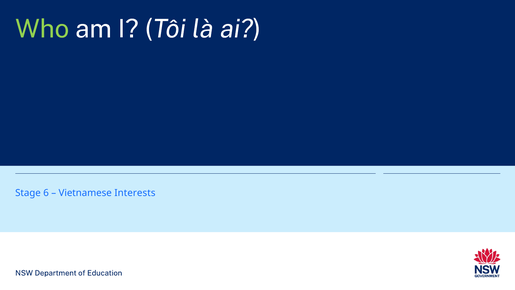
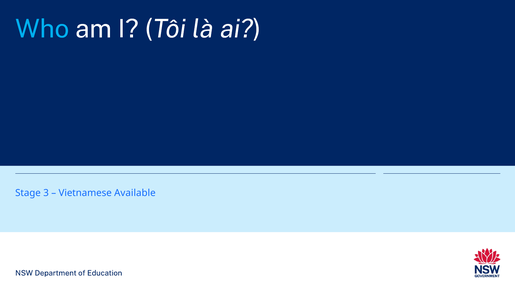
Who colour: light green -> light blue
6: 6 -> 3
Interests: Interests -> Available
